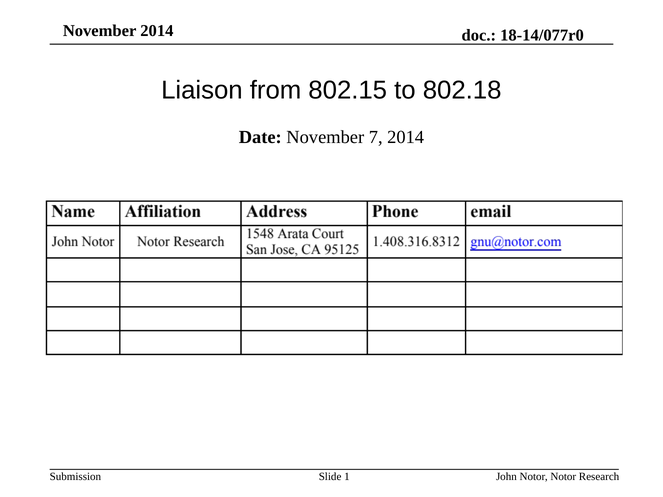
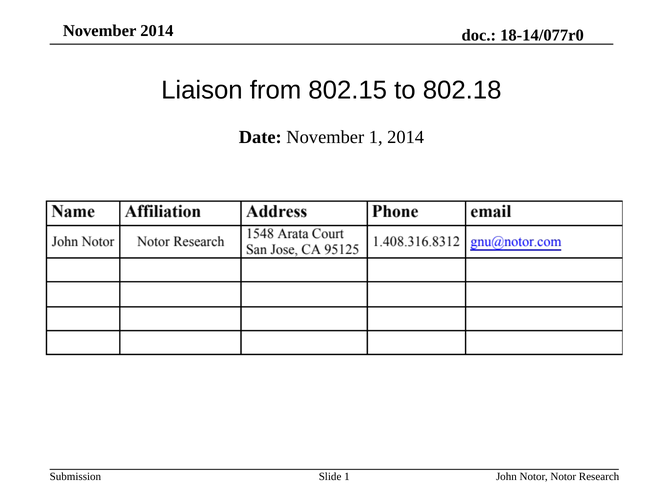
November 7: 7 -> 1
